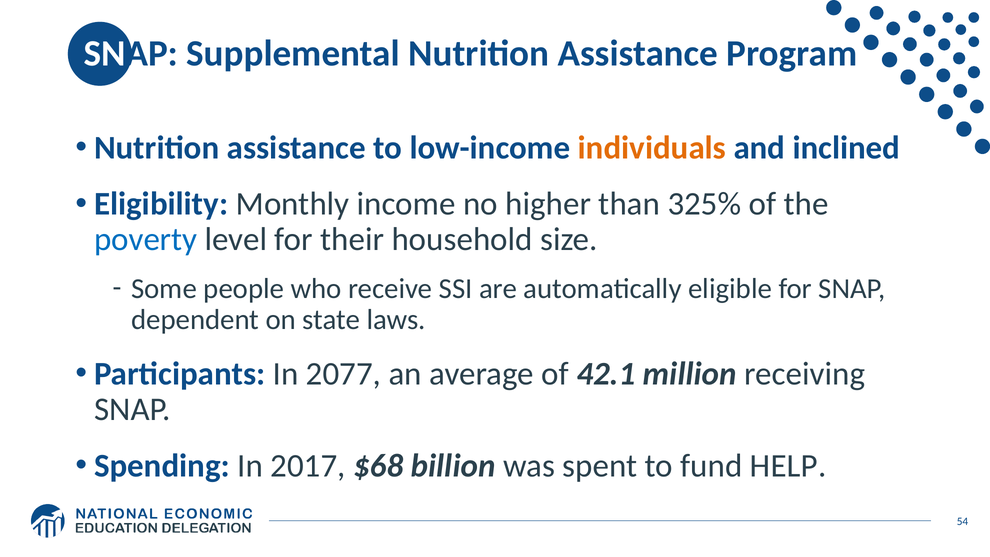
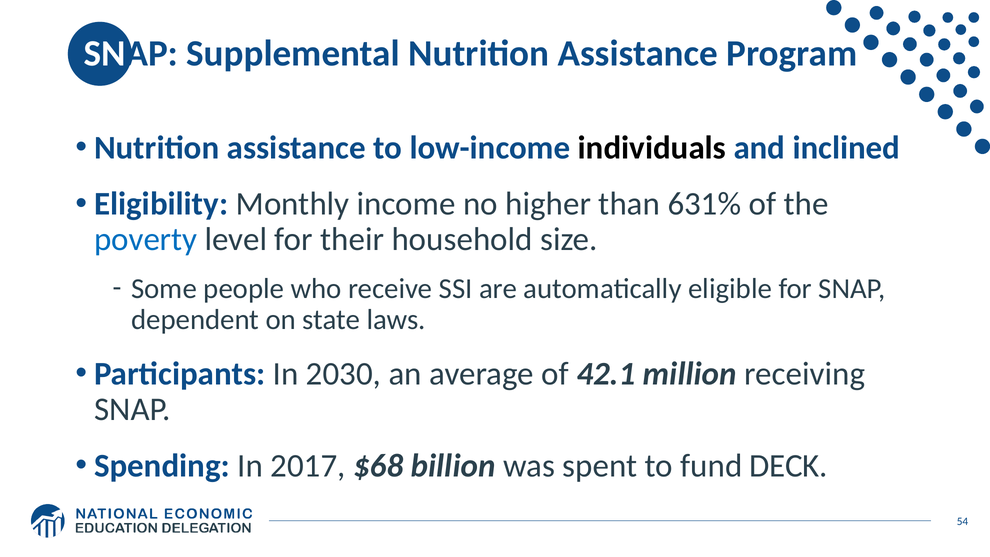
individuals colour: orange -> black
325%: 325% -> 631%
2077: 2077 -> 2030
HELP: HELP -> DECK
